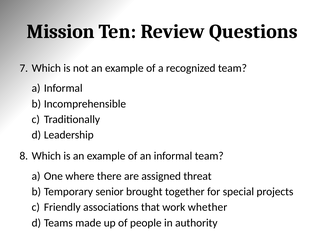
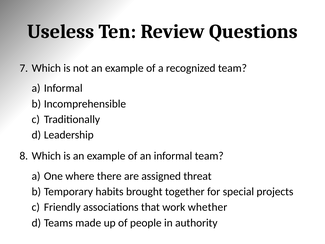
Mission: Mission -> Useless
senior: senior -> habits
